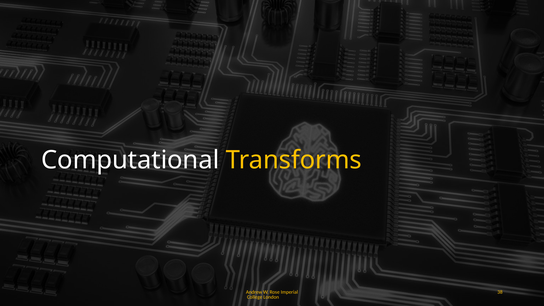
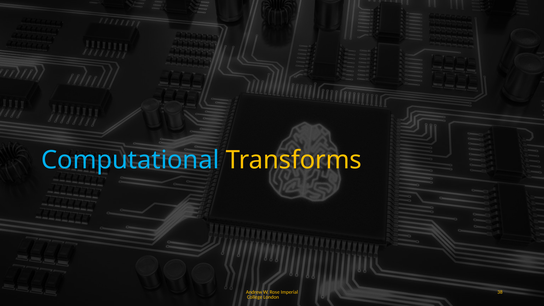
Computational colour: white -> light blue
